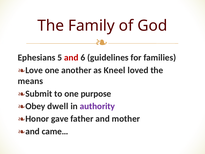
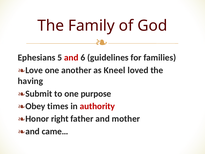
means: means -> having
dwell: dwell -> times
authority colour: purple -> red
gave: gave -> right
